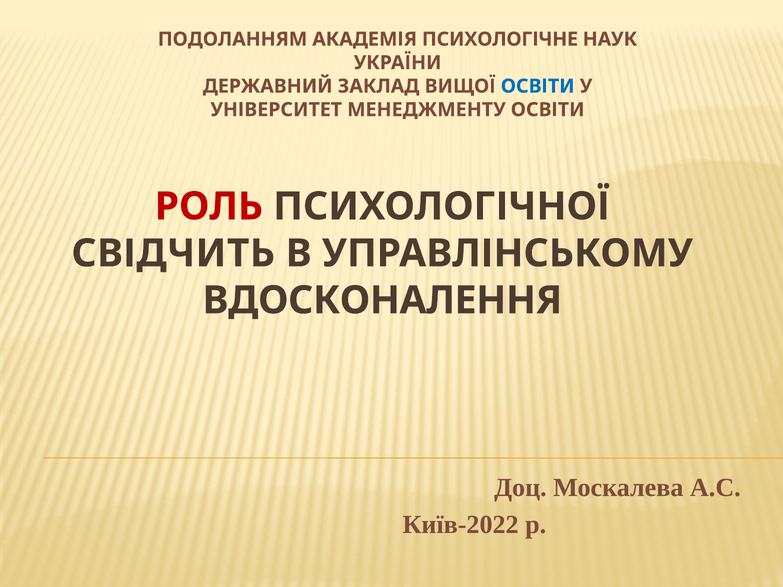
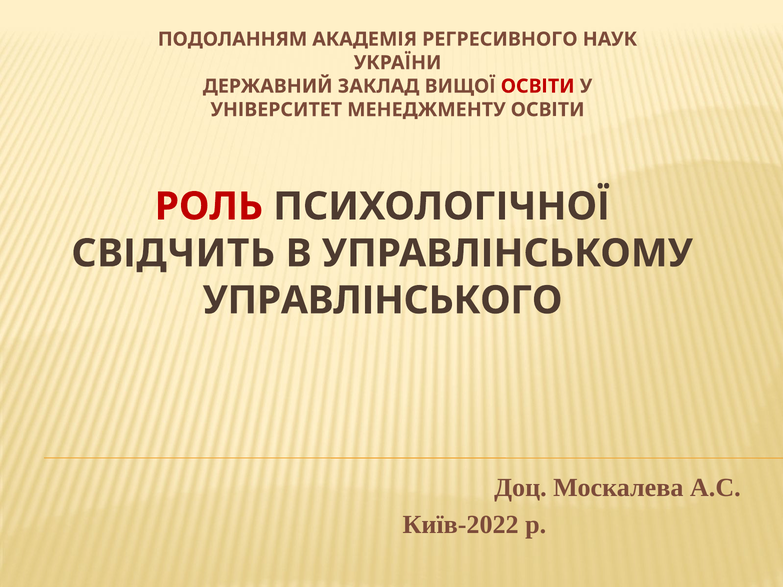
ПСИХОЛОГІЧНЕ: ПСИХОЛОГІЧНЕ -> РЕГРЕСИВНОГО
ОСВІТИ at (538, 86) colour: blue -> red
ВДОСКОНАЛЕННЯ: ВДОСКОНАЛЕННЯ -> УПРАВЛІНСЬКОГО
